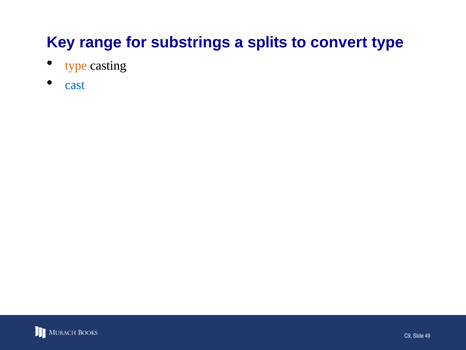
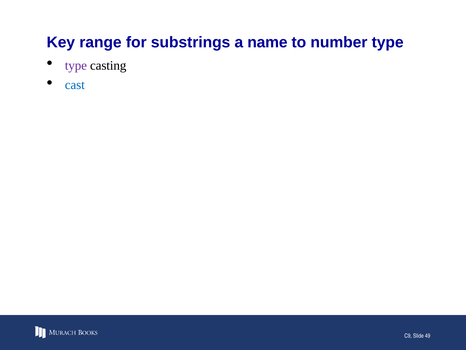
splits: splits -> name
convert: convert -> number
type at (76, 65) colour: orange -> purple
